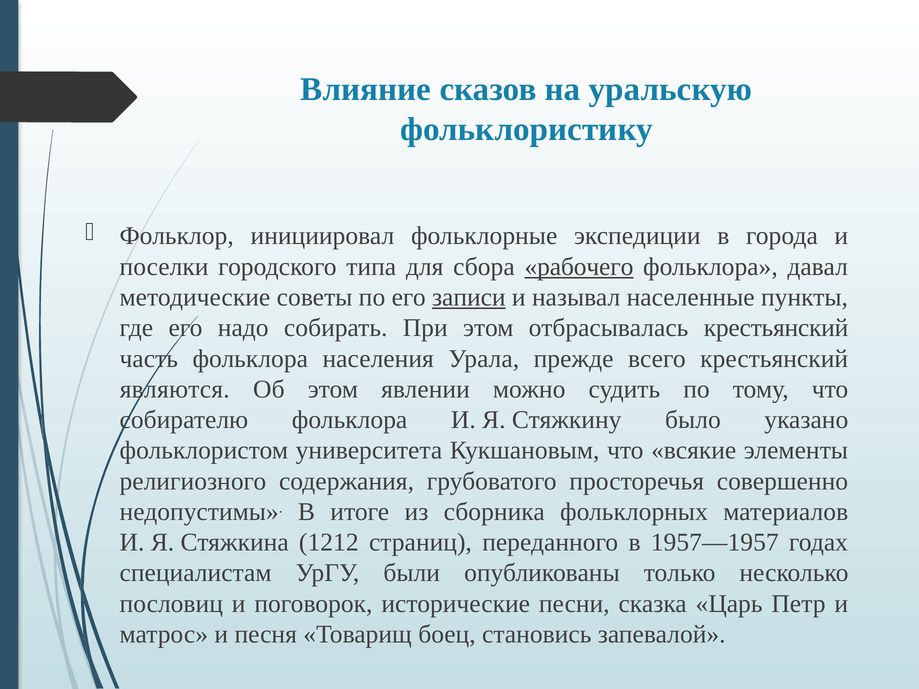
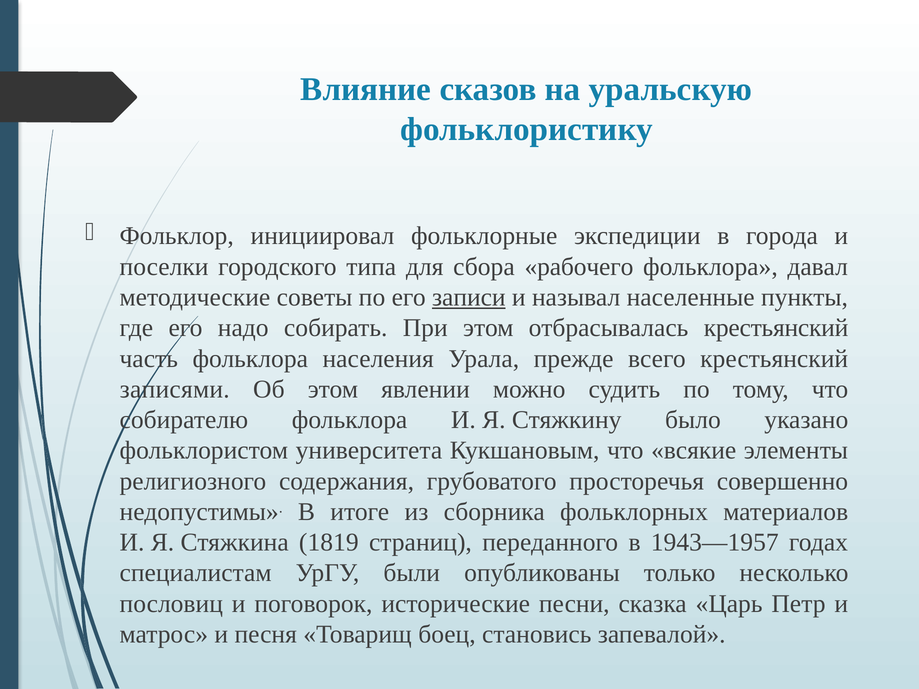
рабочего underline: present -> none
являются: являются -> записями
1212: 1212 -> 1819
1957—1957: 1957—1957 -> 1943—1957
